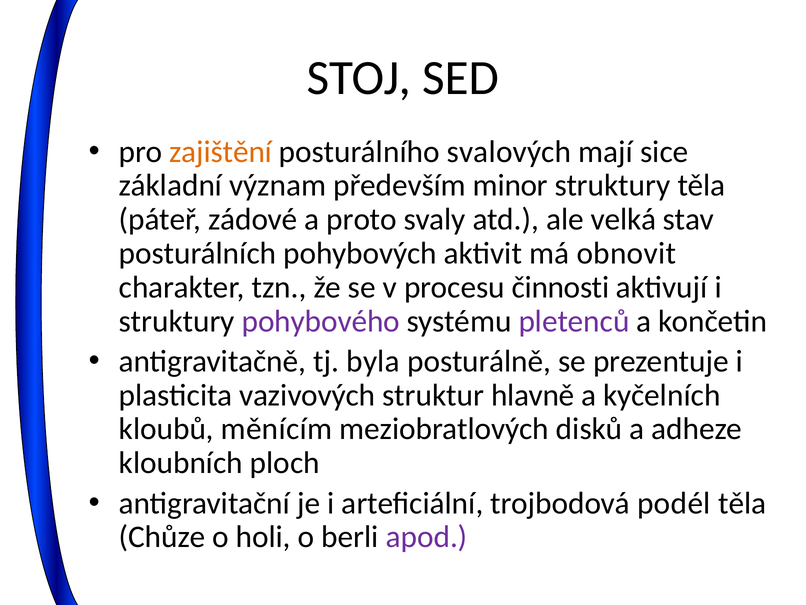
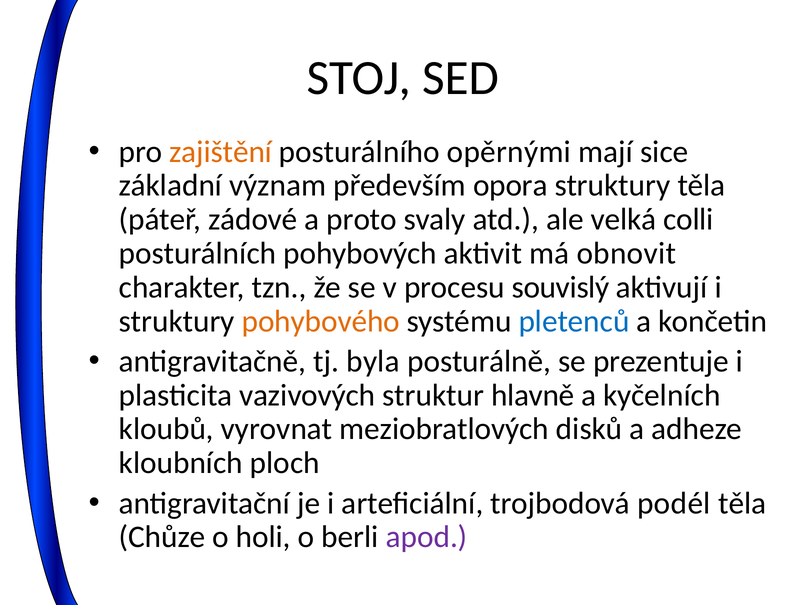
svalových: svalových -> opěrnými
minor: minor -> opora
stav: stav -> colli
činnosti: činnosti -> souvislý
pohybového colour: purple -> orange
pletenců colour: purple -> blue
měnícím: měnícím -> vyrovnat
